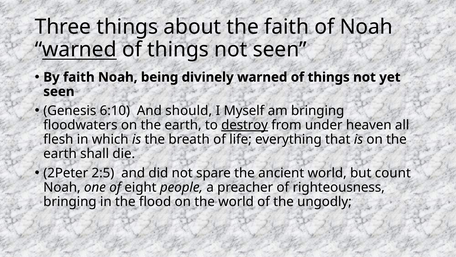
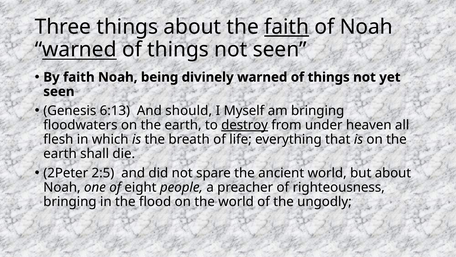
faith at (287, 27) underline: none -> present
6:10: 6:10 -> 6:13
but count: count -> about
